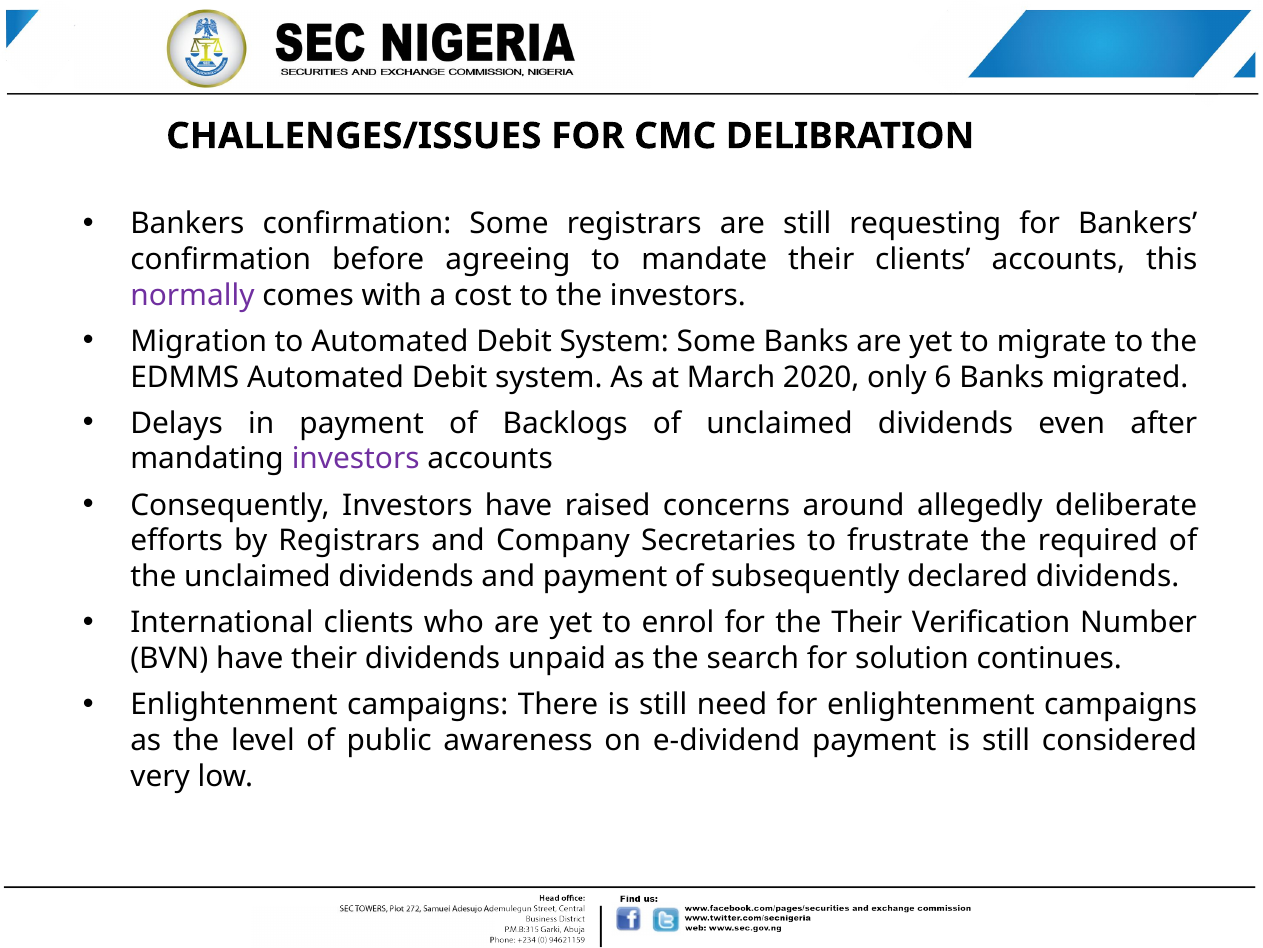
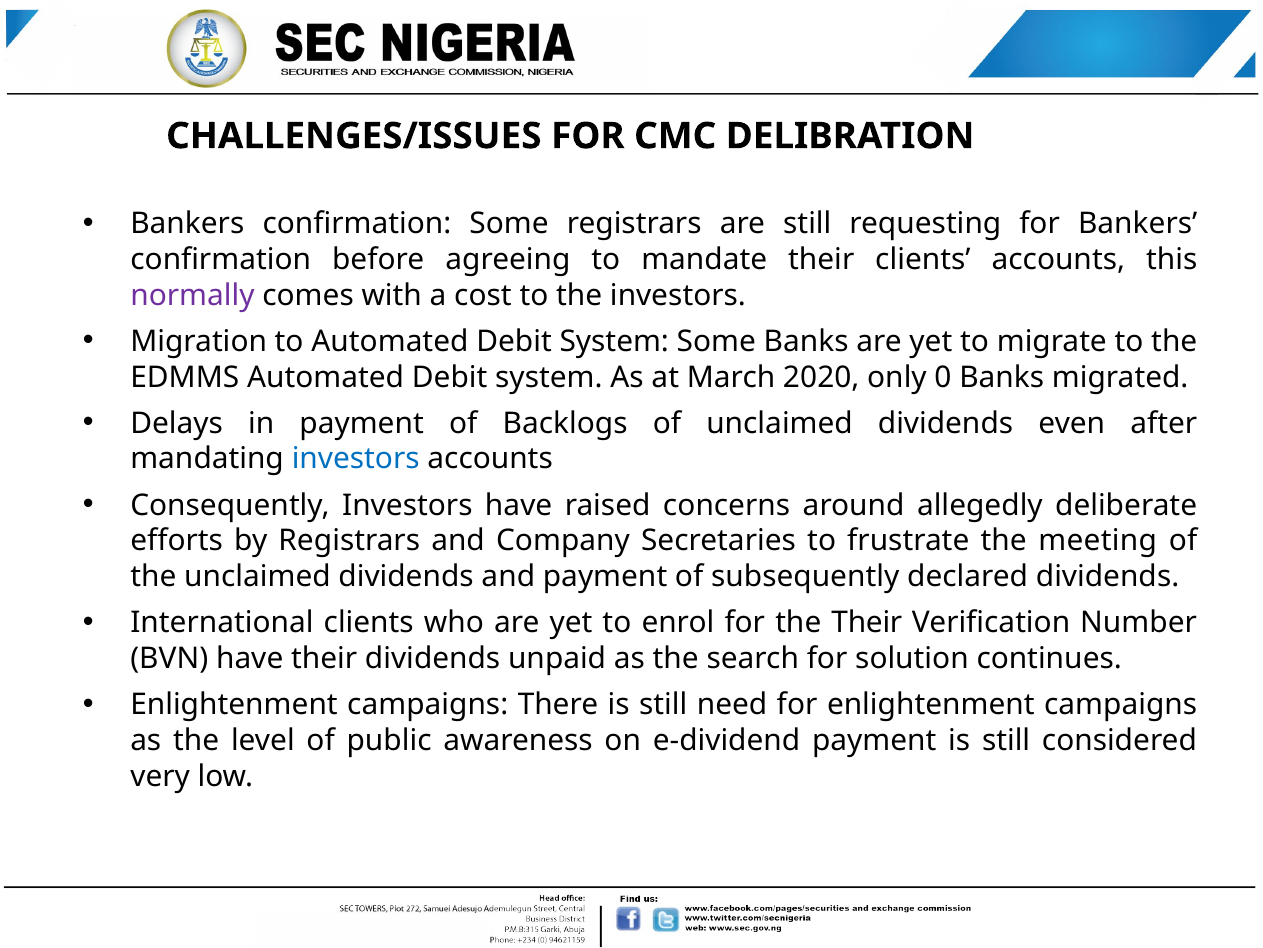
6: 6 -> 0
investors at (356, 459) colour: purple -> blue
required: required -> meeting
